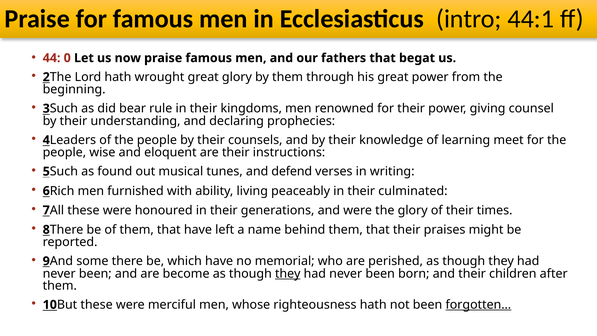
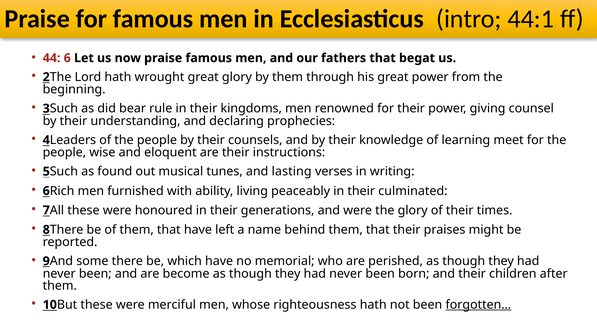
44 0: 0 -> 6
defend: defend -> lasting
they at (288, 273) underline: present -> none
